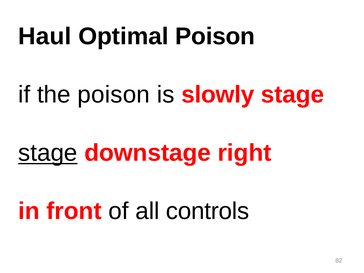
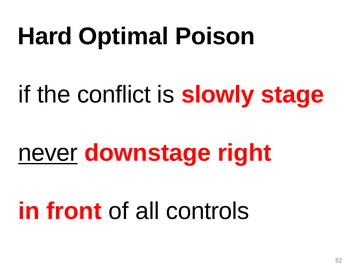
Haul: Haul -> Hard
the poison: poison -> conflict
stage at (48, 153): stage -> never
